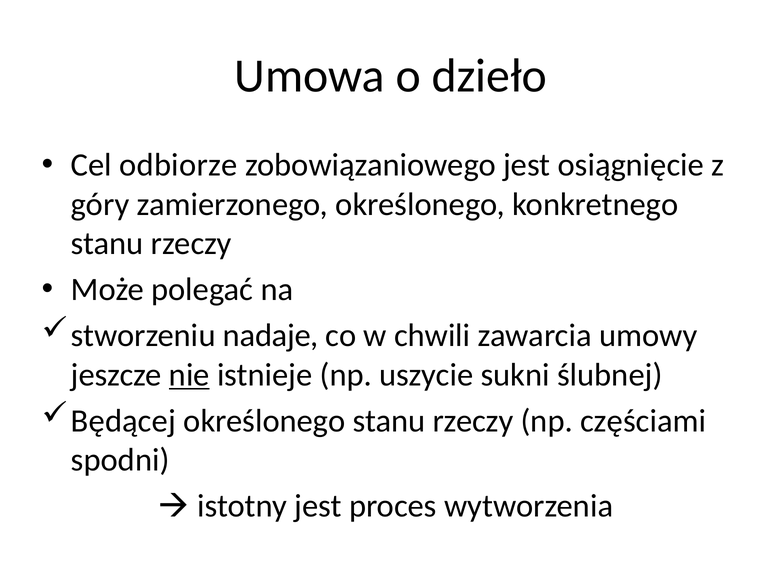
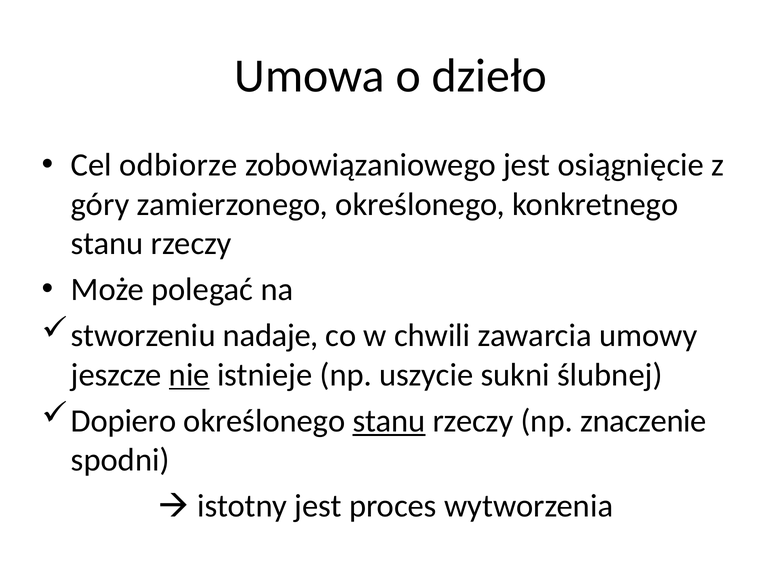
Będącej: Będącej -> Dopiero
stanu at (389, 420) underline: none -> present
częściami: częściami -> znaczenie
